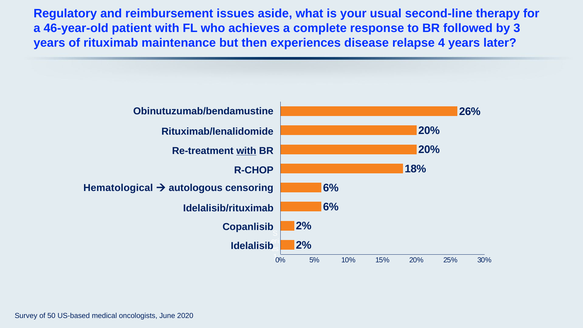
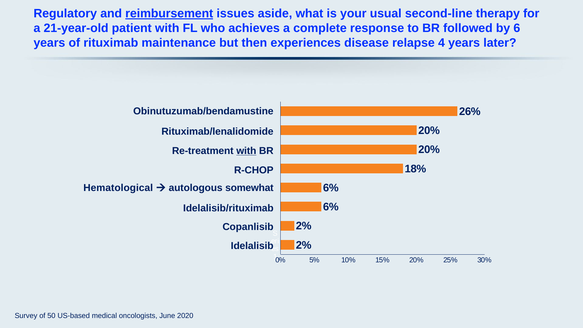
reimbursement underline: none -> present
46-year-old: 46-year-old -> 21-year-old
3: 3 -> 6
censoring: censoring -> somewhat
